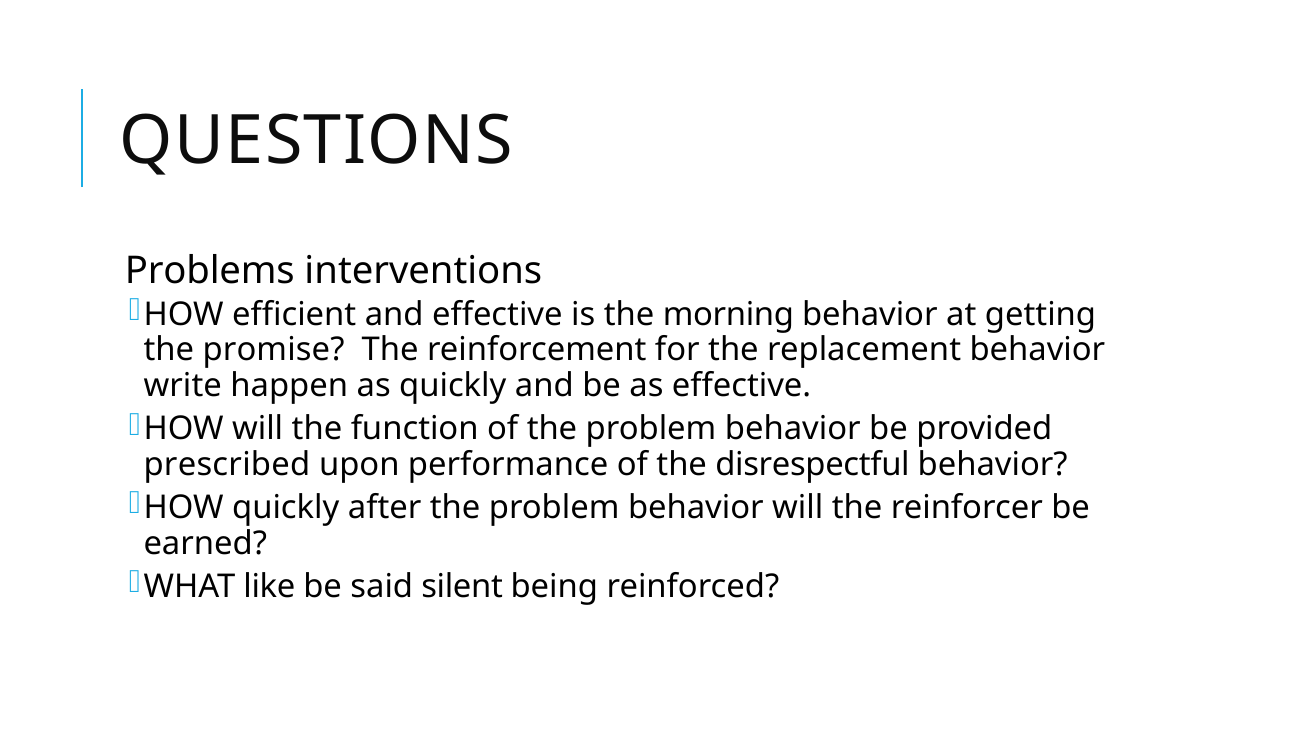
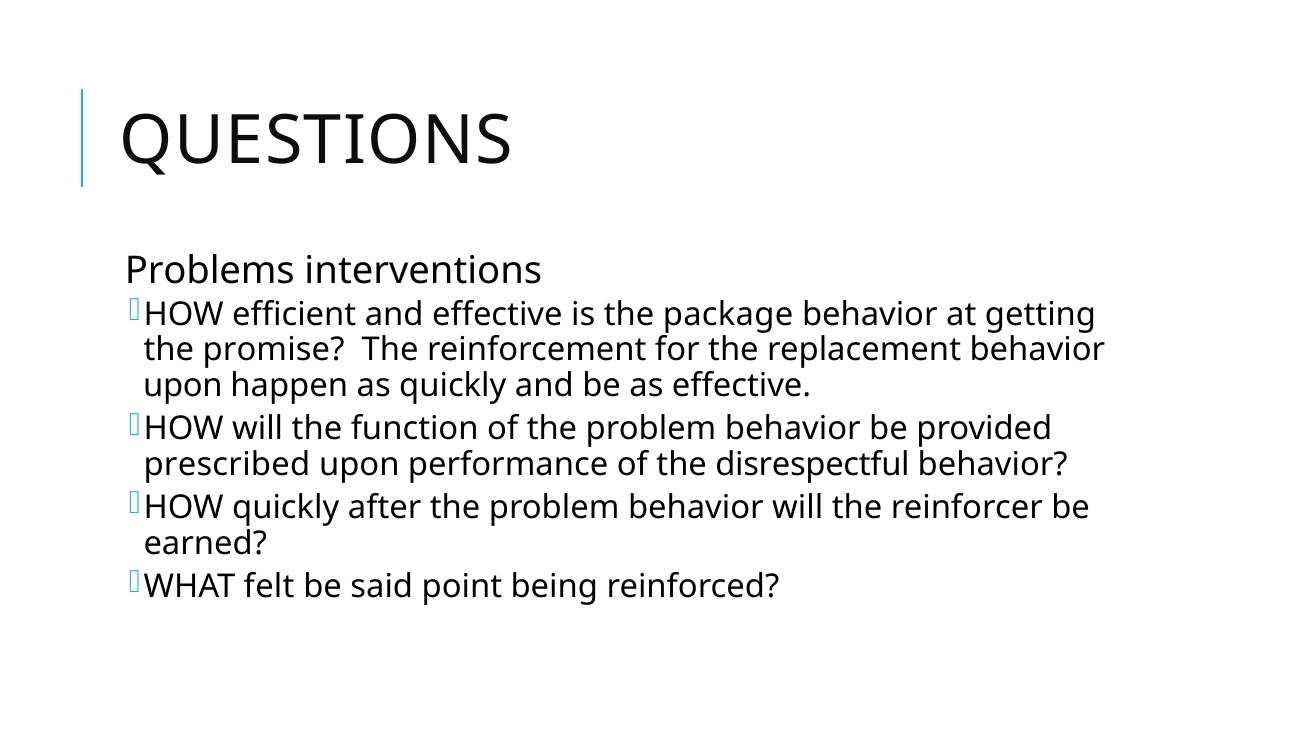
morning: morning -> package
write at (183, 386): write -> upon
like: like -> felt
silent: silent -> point
